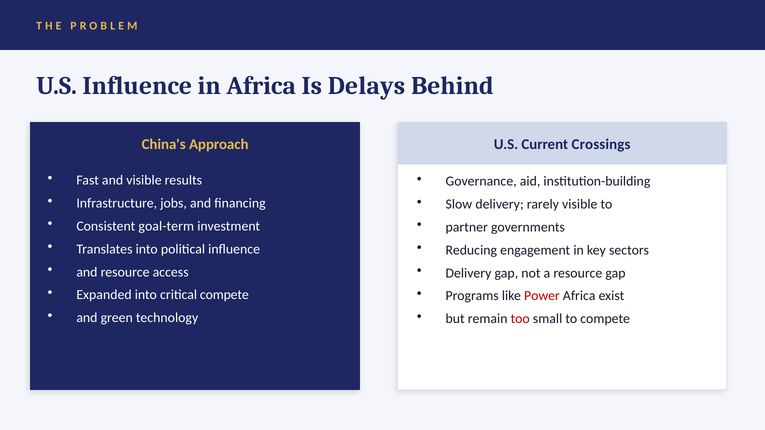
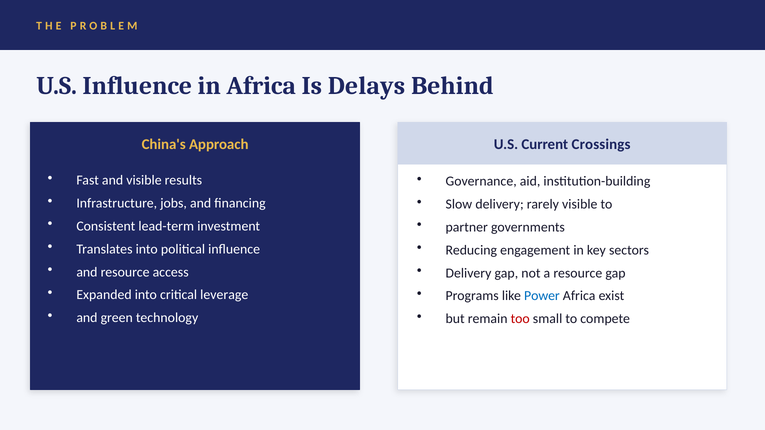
goal-term: goal-term -> lead-term
critical compete: compete -> leverage
Power colour: red -> blue
